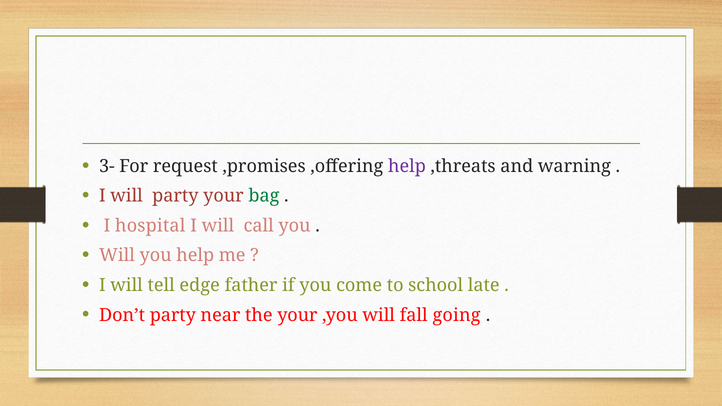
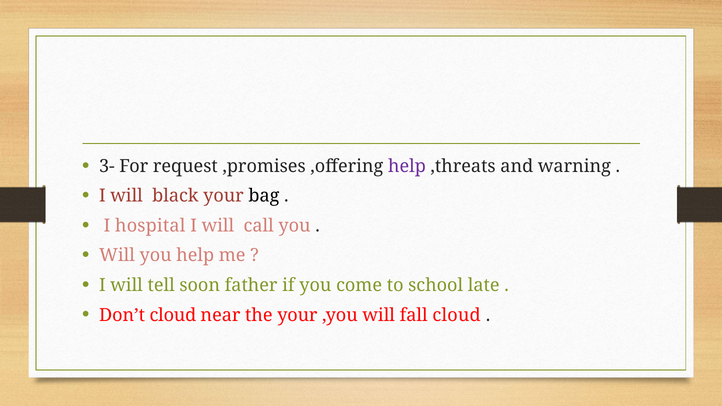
will party: party -> black
bag colour: green -> black
edge: edge -> soon
Don’t party: party -> cloud
fall going: going -> cloud
